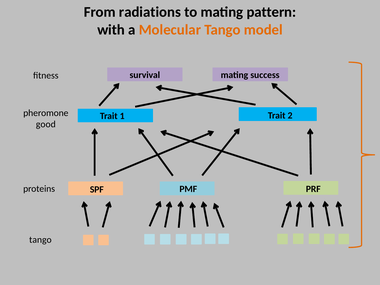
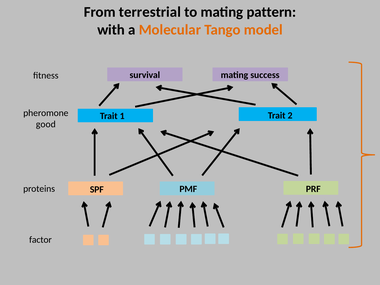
radiations: radiations -> terrestrial
tango at (40, 240): tango -> factor
